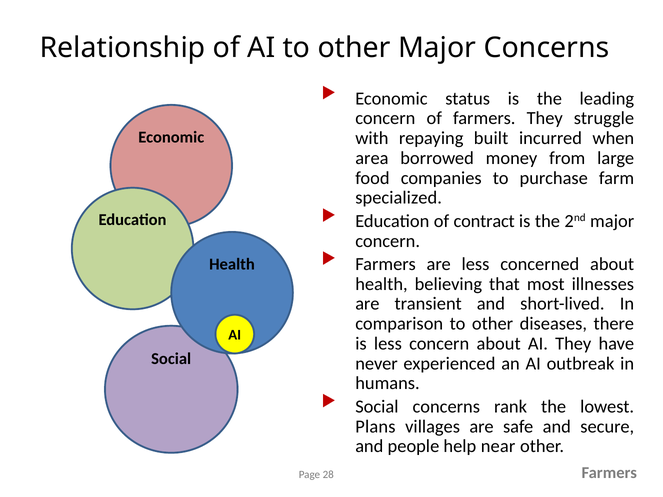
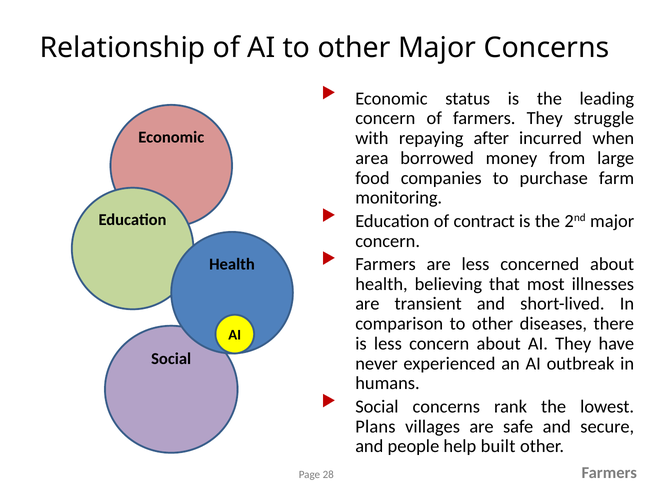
built: built -> after
specialized: specialized -> monitoring
near: near -> built
